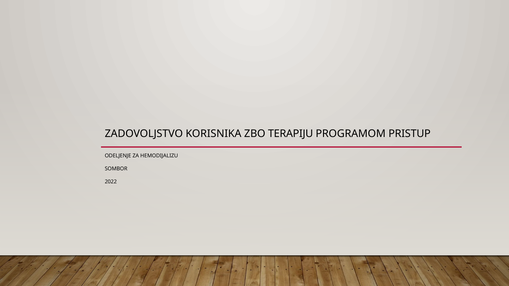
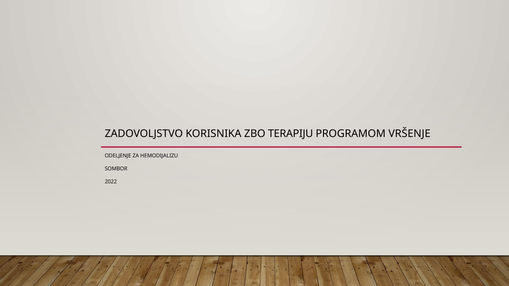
PRISTUP: PRISTUP -> VRŠENJE
